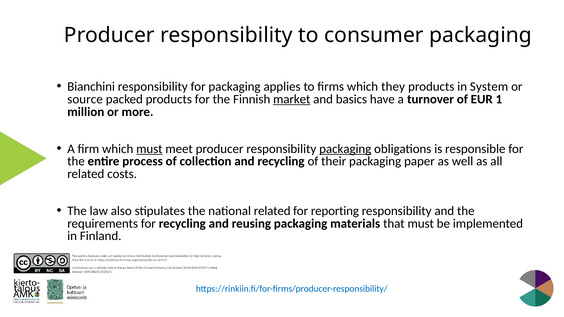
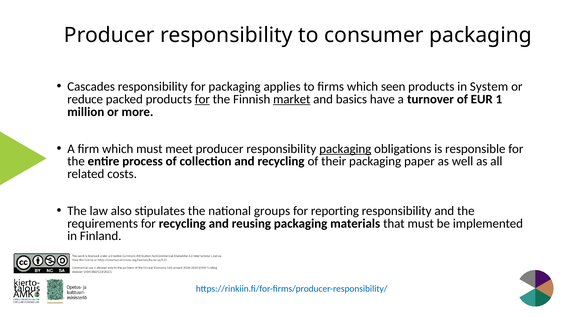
Bianchini: Bianchini -> Cascades
they: they -> seen
source: source -> reduce
for at (202, 99) underline: none -> present
must at (149, 149) underline: present -> none
national related: related -> groups
